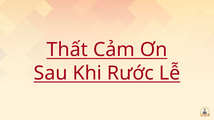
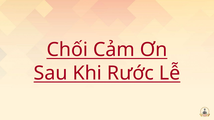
Thất: Thất -> Chối
